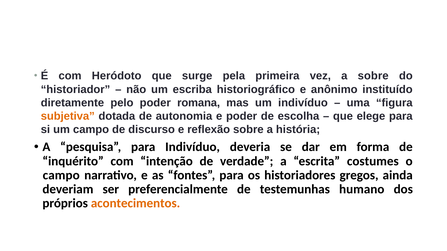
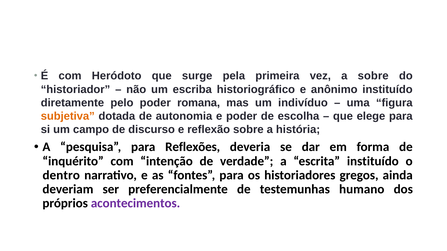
para Indivíduo: Indivíduo -> Reflexões
escrita costumes: costumes -> instituído
campo at (61, 175): campo -> dentro
acontecimentos colour: orange -> purple
